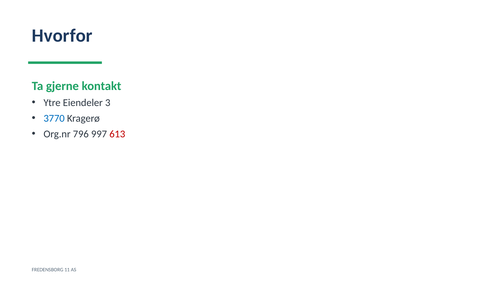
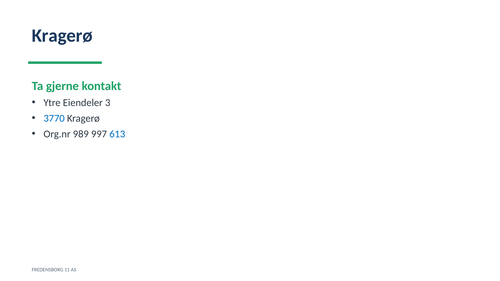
Hvorfor at (62, 36): Hvorfor -> Kragerø
796: 796 -> 989
613 colour: red -> blue
